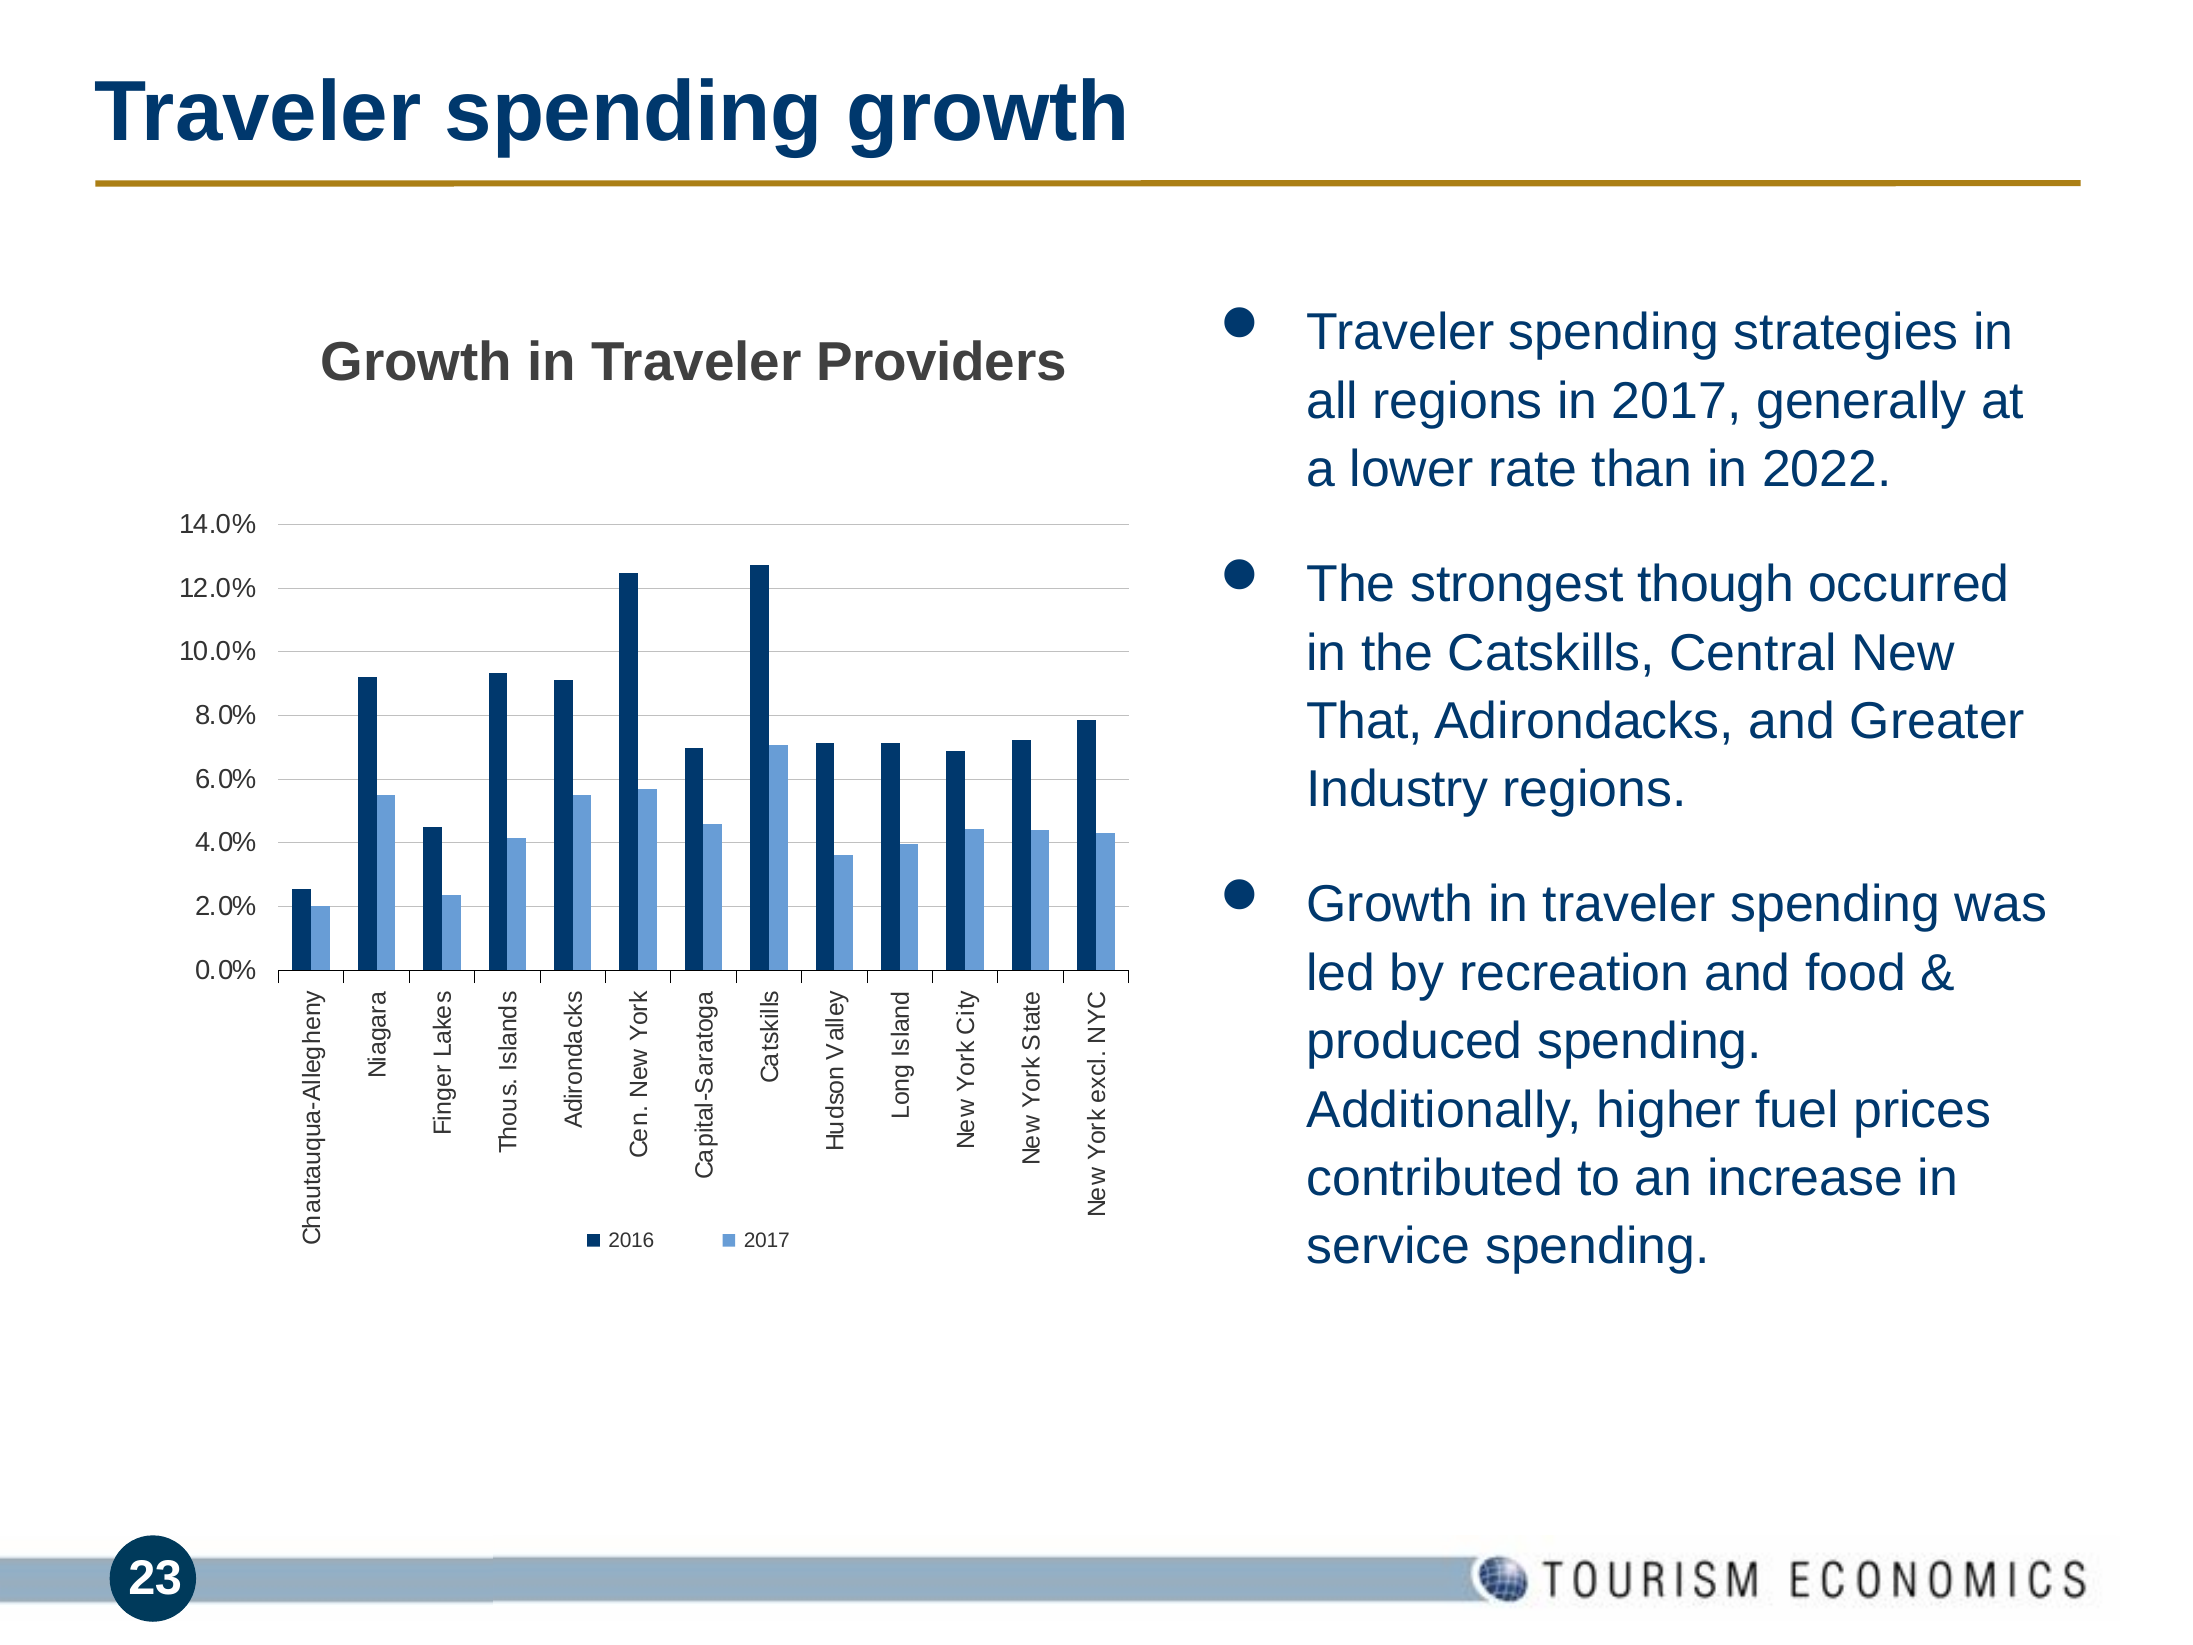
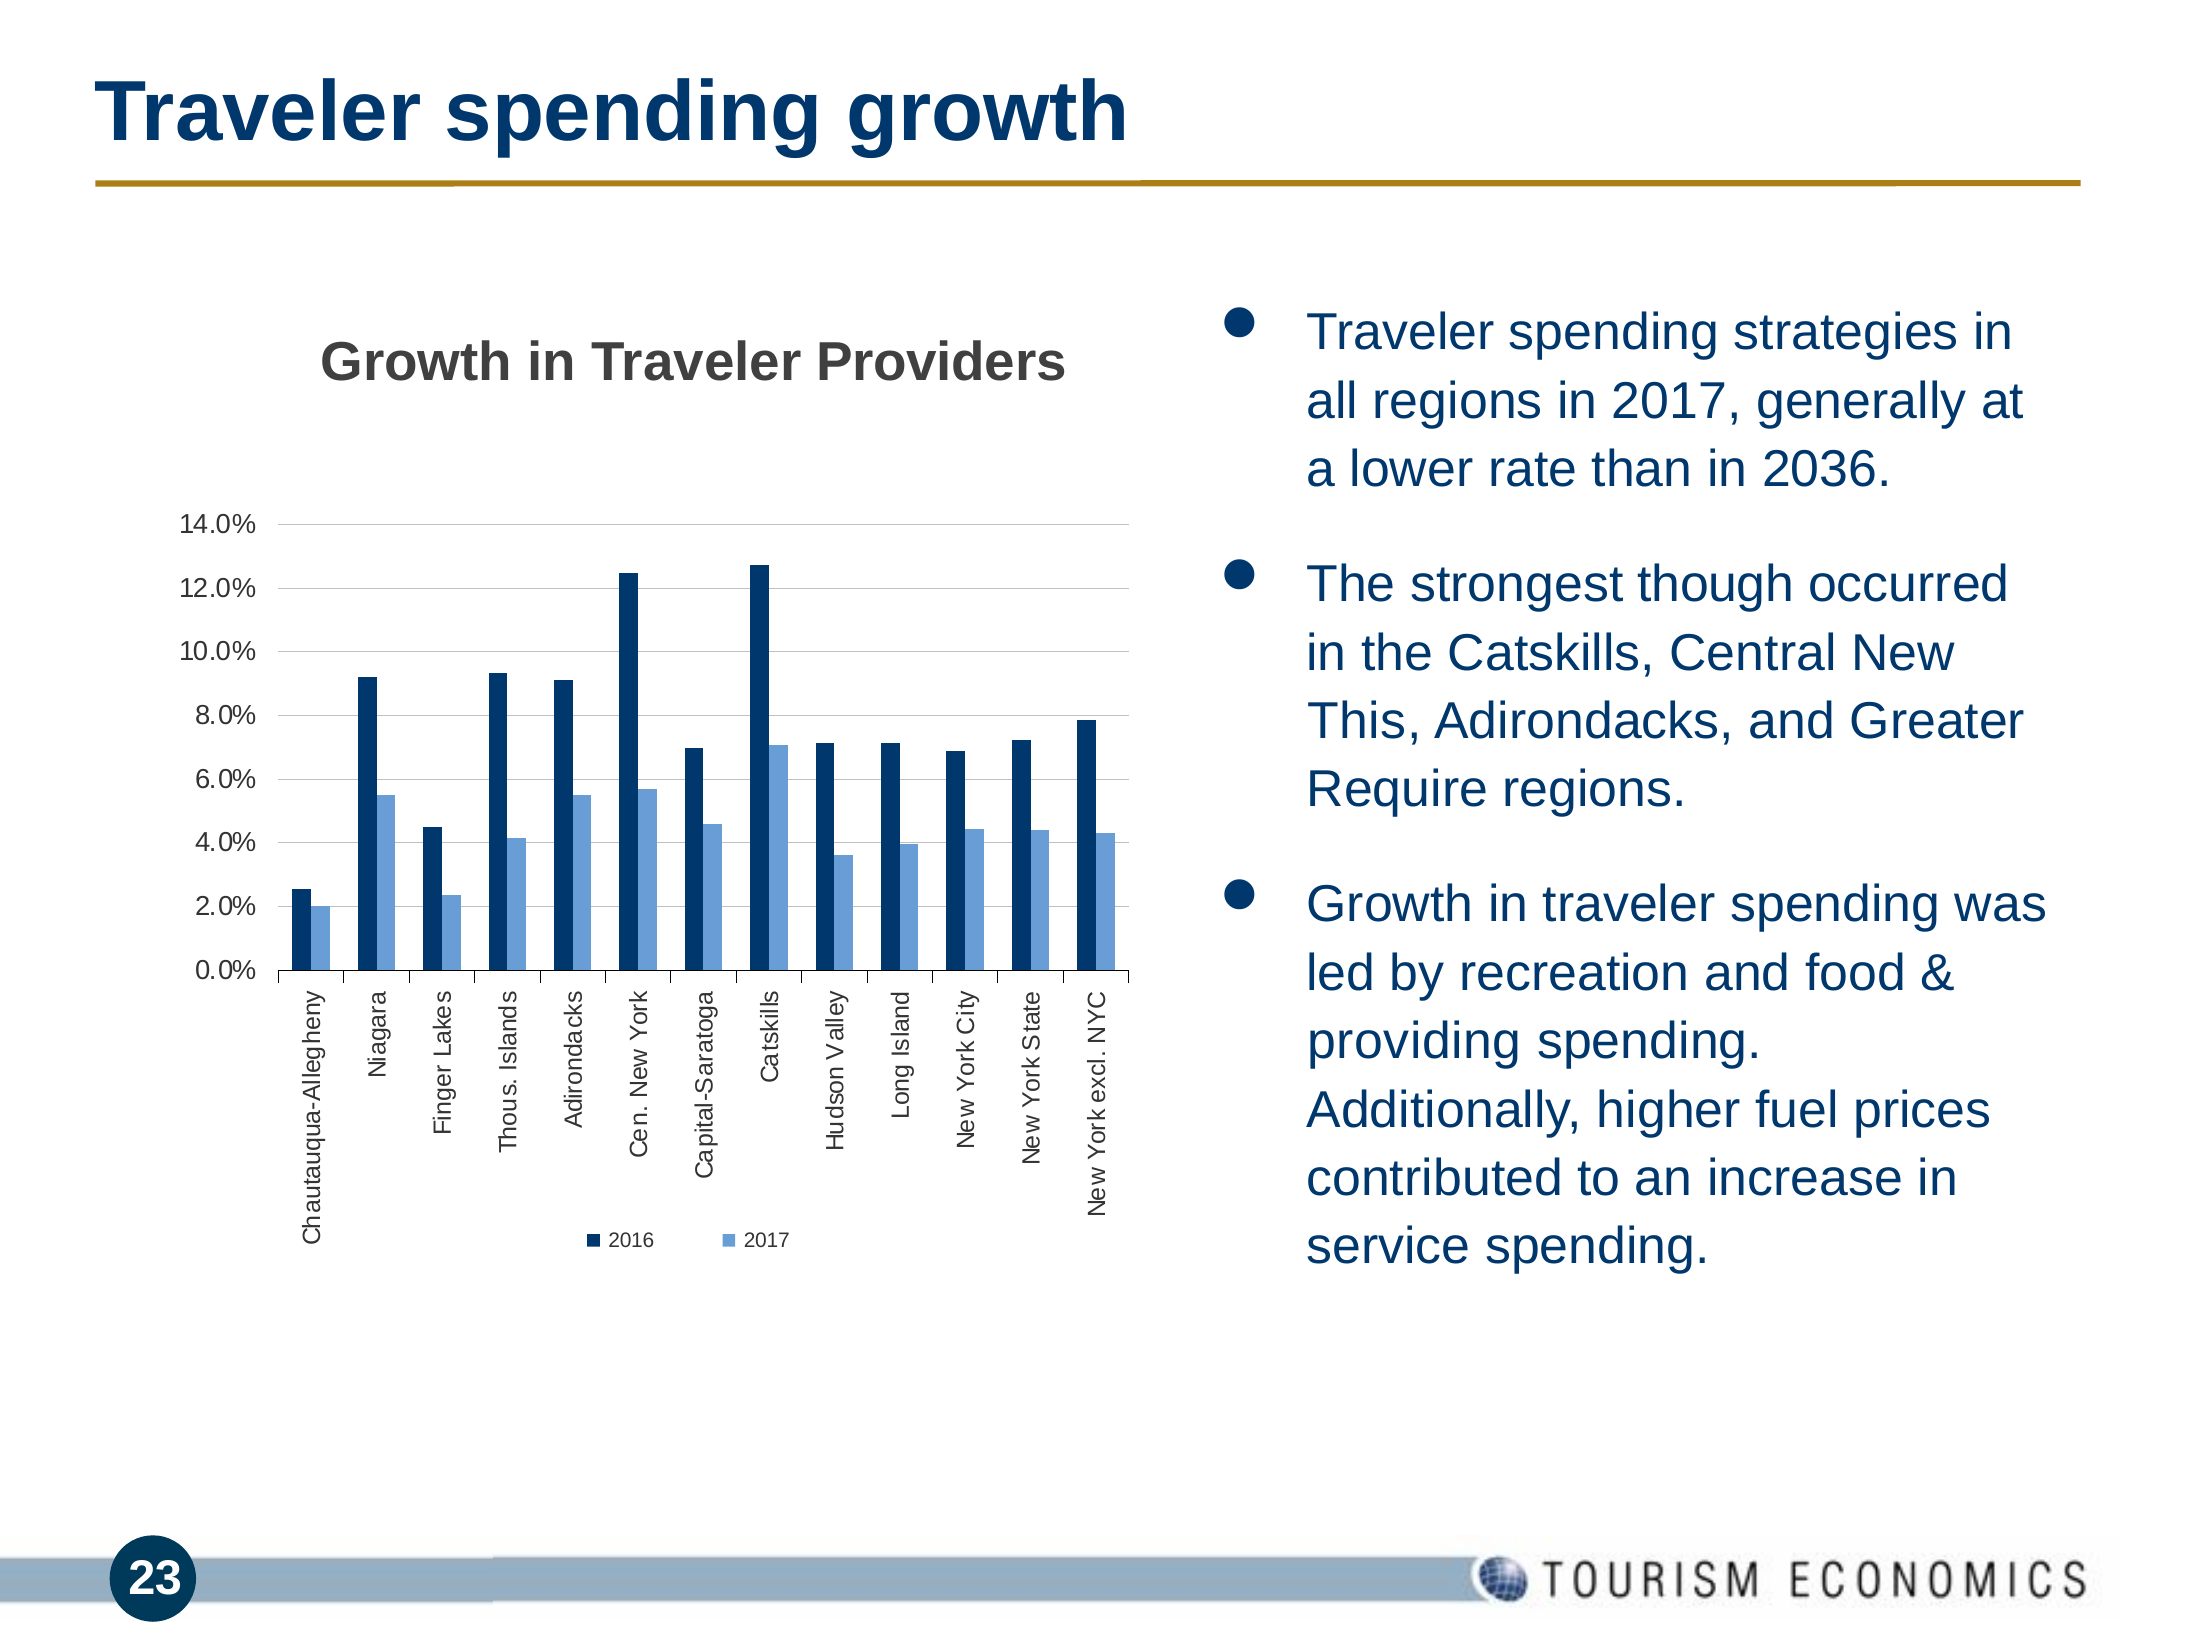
2022: 2022 -> 2036
That: That -> This
Industry: Industry -> Require
produced: produced -> providing
